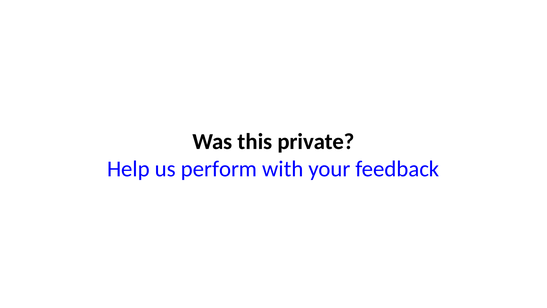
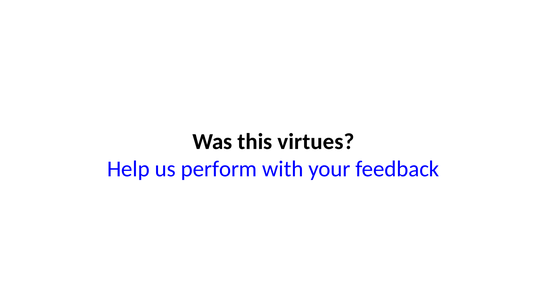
private: private -> virtues
